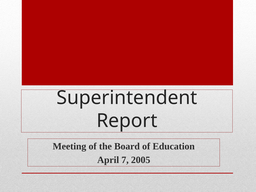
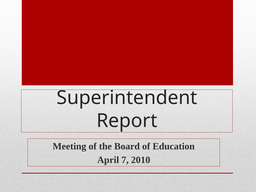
2005: 2005 -> 2010
